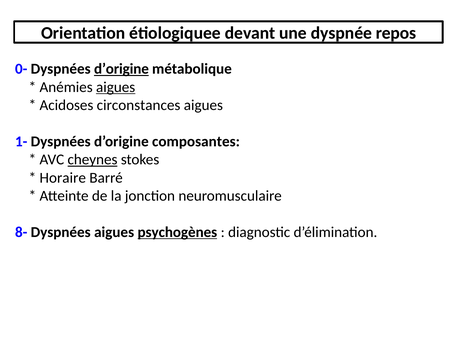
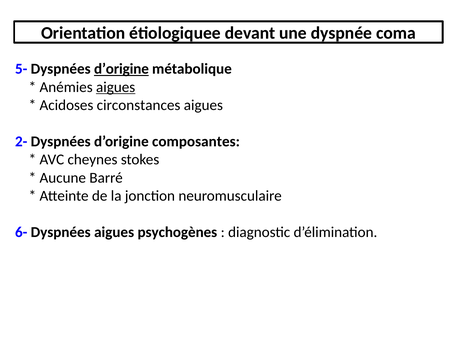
repos: repos -> coma
0-: 0- -> 5-
1-: 1- -> 2-
cheynes underline: present -> none
Horaire: Horaire -> Aucune
8-: 8- -> 6-
psychogènes underline: present -> none
